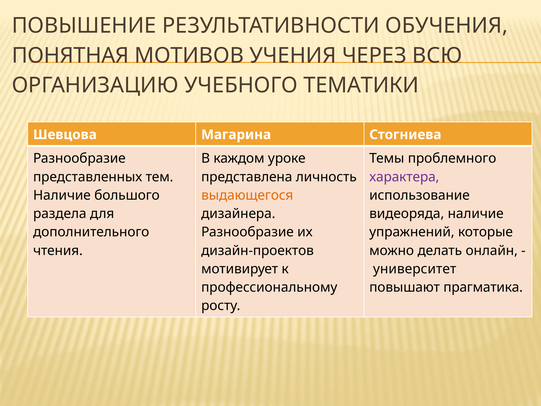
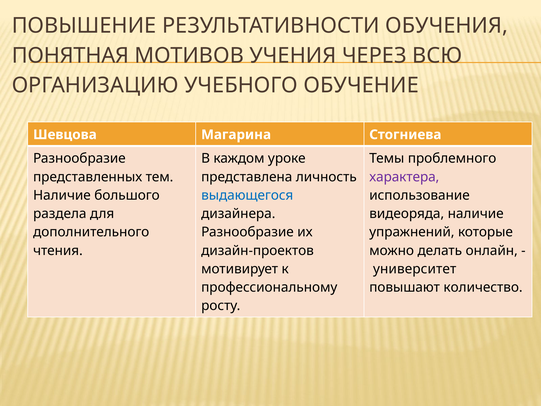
ТЕМАТИКИ: ТЕМАТИКИ -> ОБУЧЕНИЕ
выдающегося colour: orange -> blue
прагматика: прагматика -> количество
